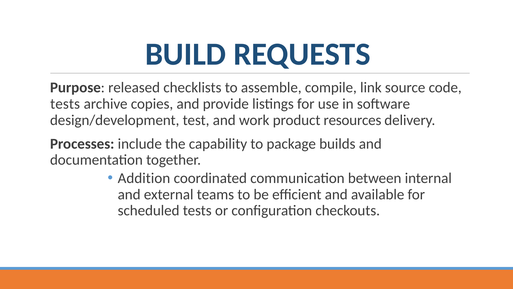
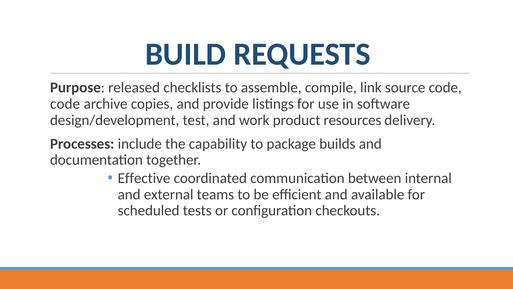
tests at (65, 104): tests -> code
Addition: Addition -> Effective
